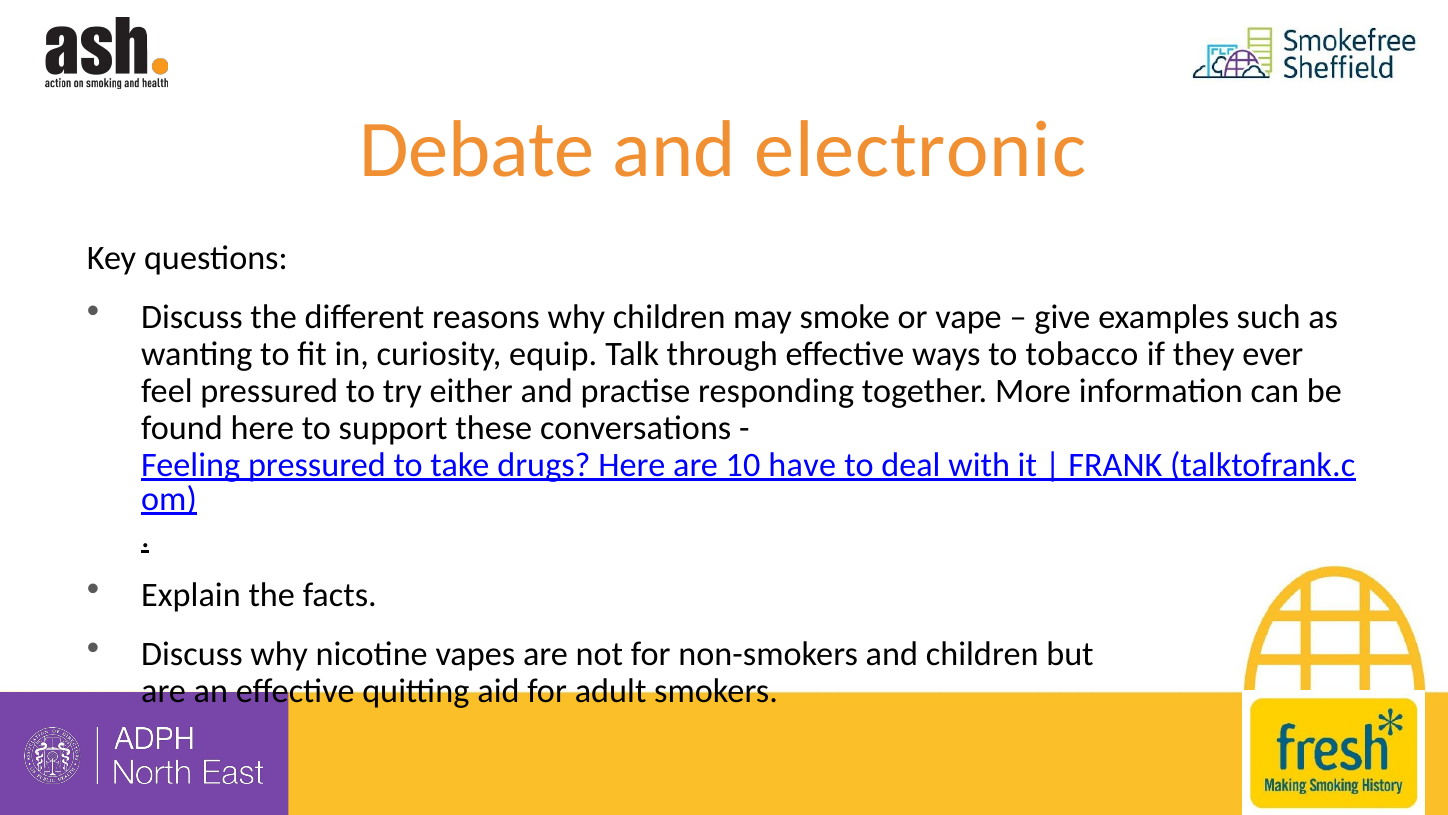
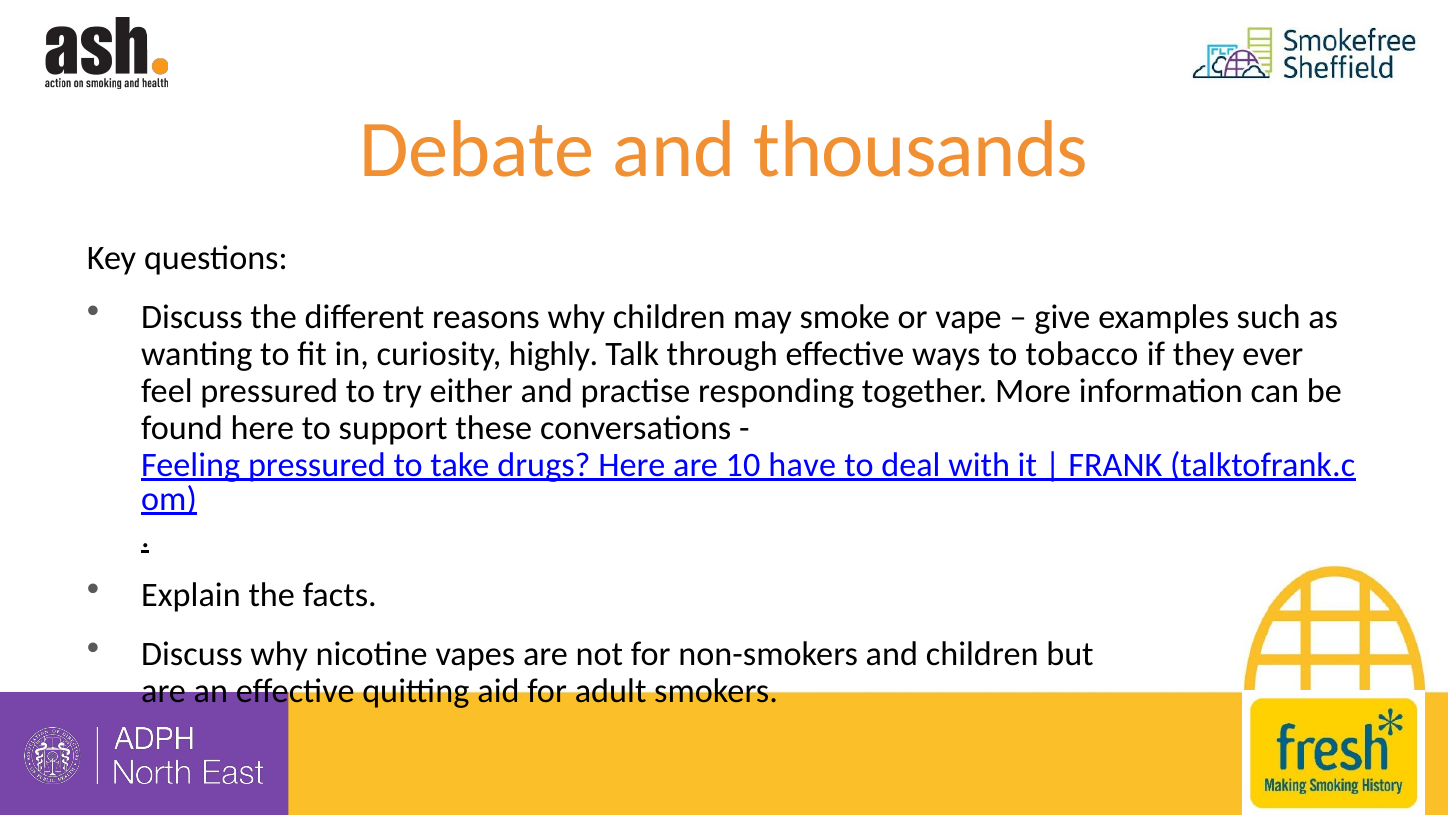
electronic: electronic -> thousands
equip: equip -> highly
